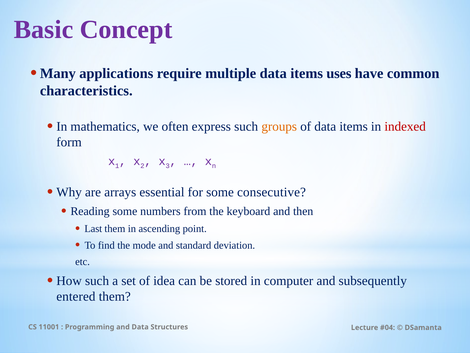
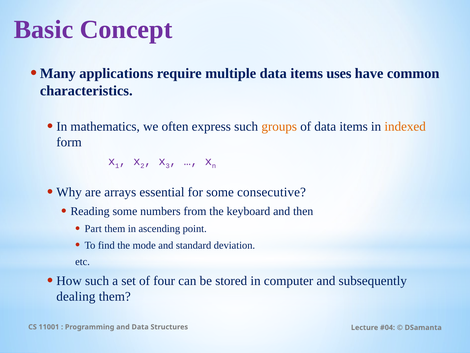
indexed colour: red -> orange
Last: Last -> Part
idea: idea -> four
entered: entered -> dealing
